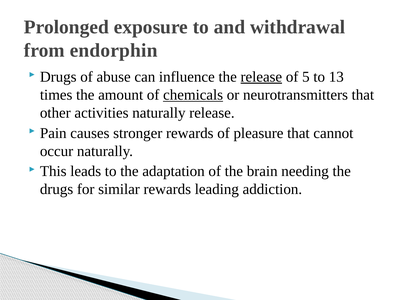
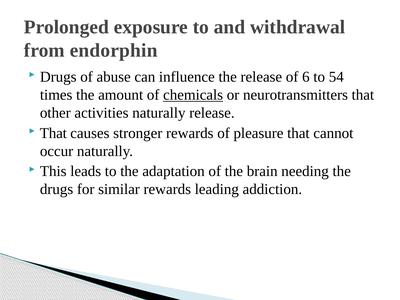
release at (261, 77) underline: present -> none
5: 5 -> 6
13: 13 -> 54
Pain at (53, 133): Pain -> That
